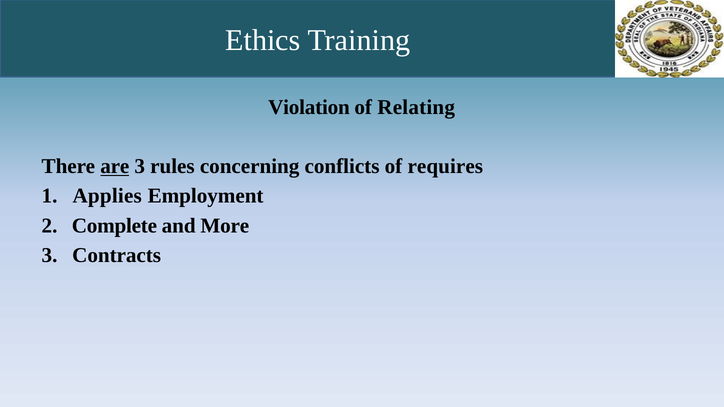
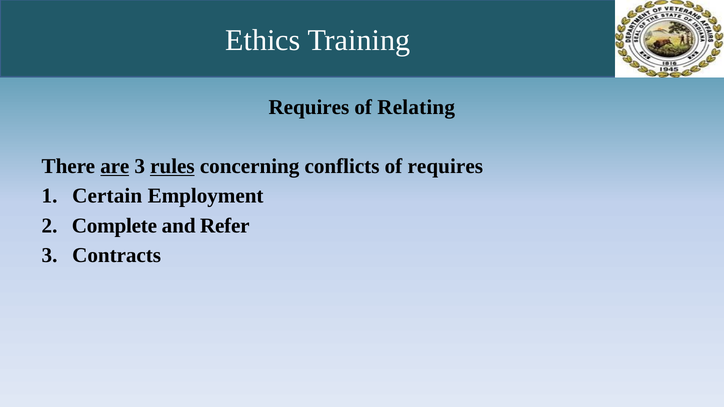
Violation at (309, 107): Violation -> Requires
rules underline: none -> present
Applies: Applies -> Certain
More: More -> Refer
